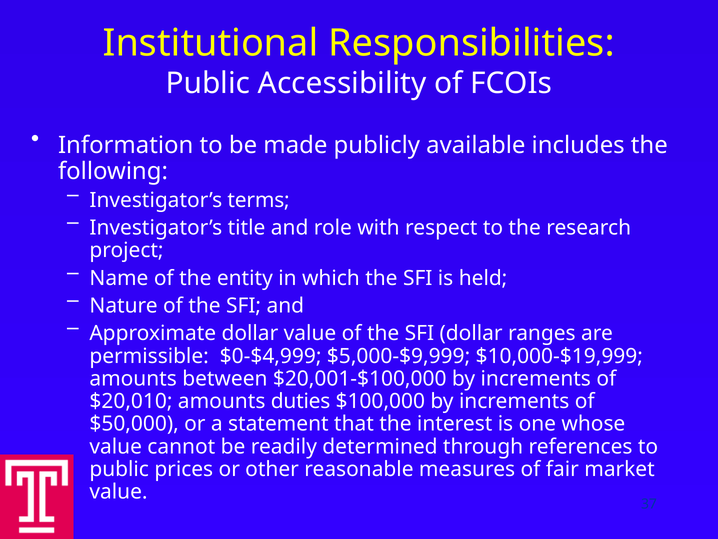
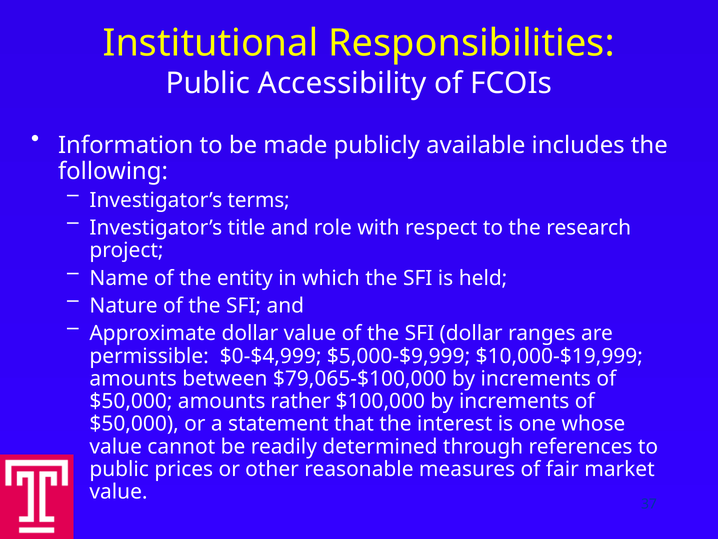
$20,001-$100,000: $20,001-$100,000 -> $79,065-$100,000
$20,010 at (131, 401): $20,010 -> $50,000
duties: duties -> rather
